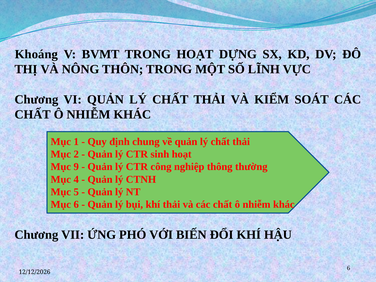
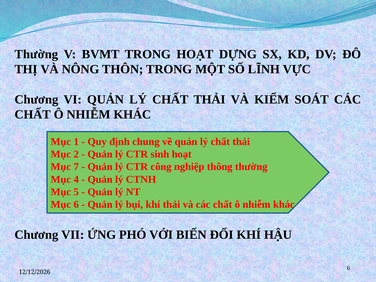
Khoáng at (36, 54): Khoáng -> Thường
9: 9 -> 7
